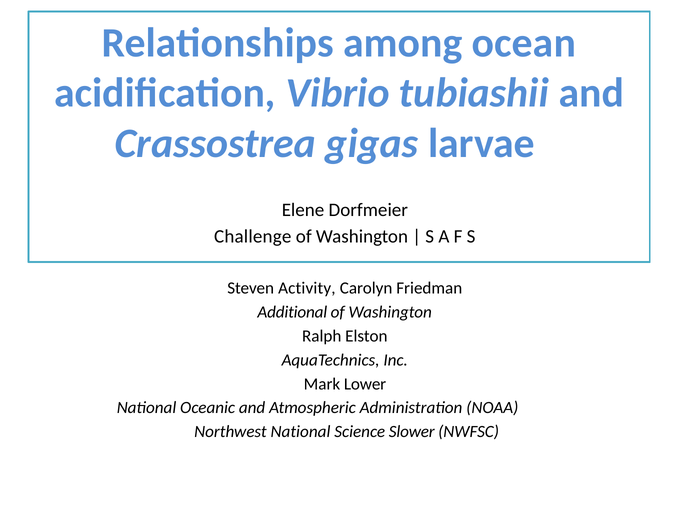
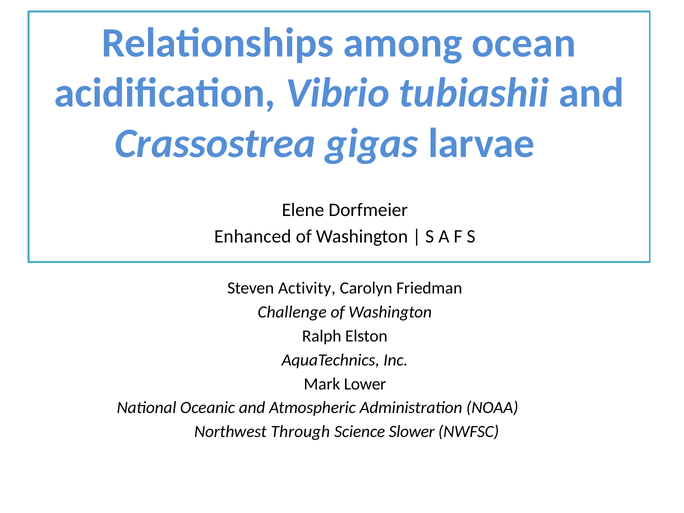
Challenge: Challenge -> Enhanced
Additional: Additional -> Challenge
Northwest National: National -> Through
